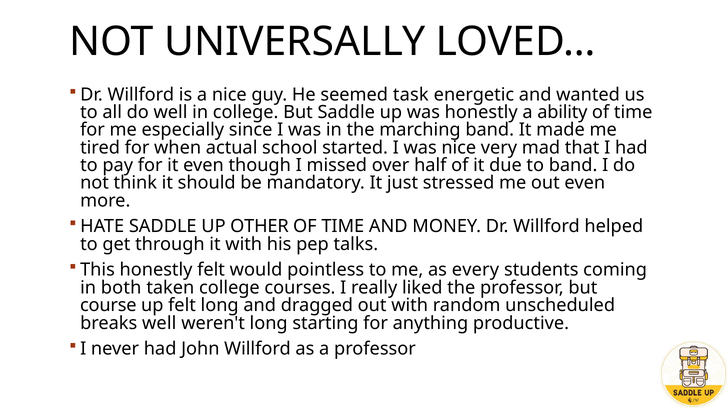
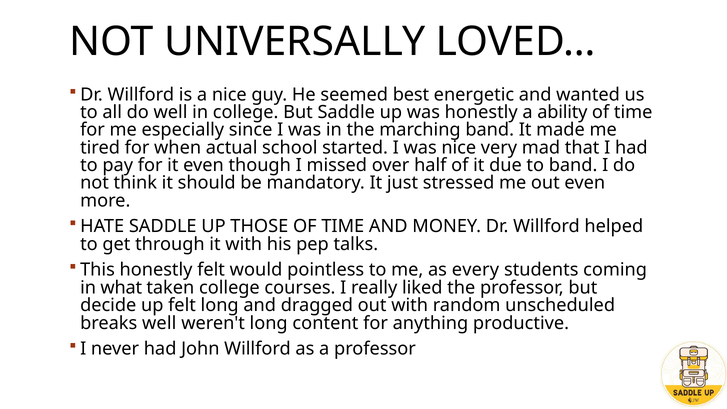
task: task -> best
OTHER: OTHER -> THOSE
both: both -> what
course: course -> decide
starting: starting -> content
